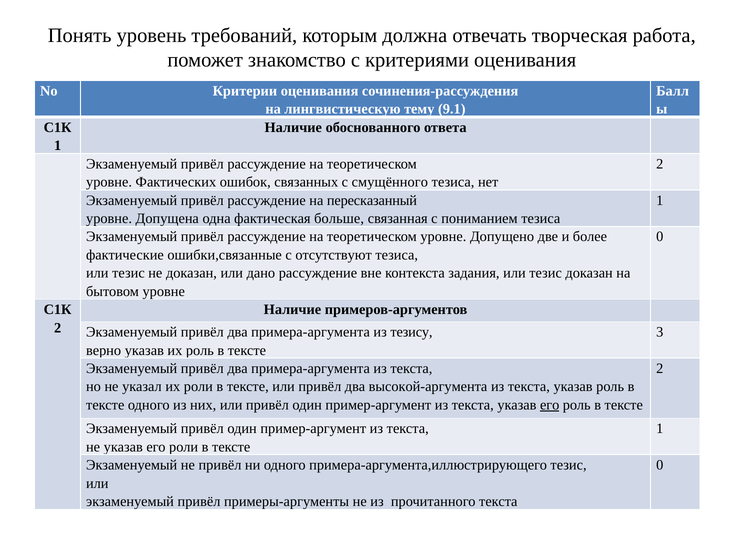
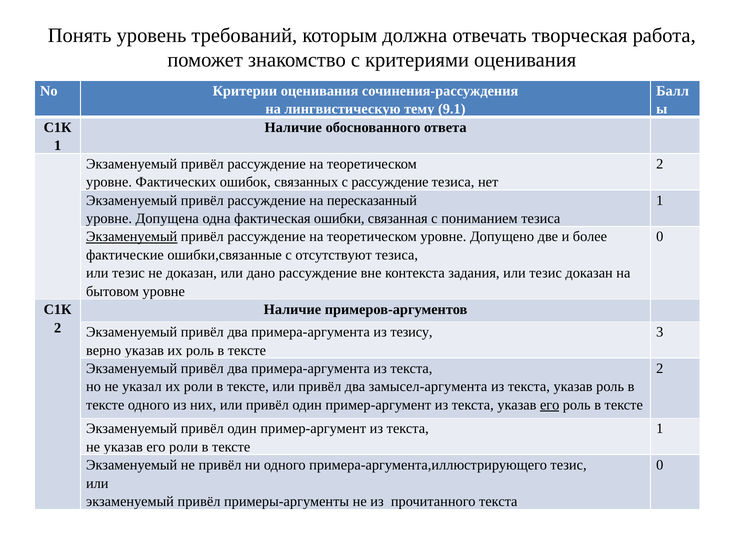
с смущённого: смущённого -> рассуждение
больше: больше -> ошибки
Экзаменуемый at (132, 237) underline: none -> present
высокой-аргумента: высокой-аргумента -> замысел-аргумента
